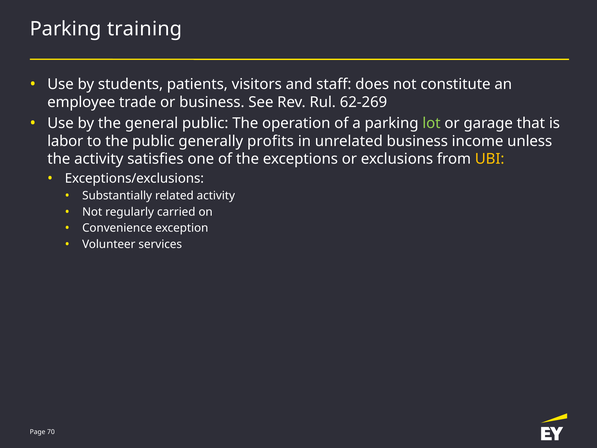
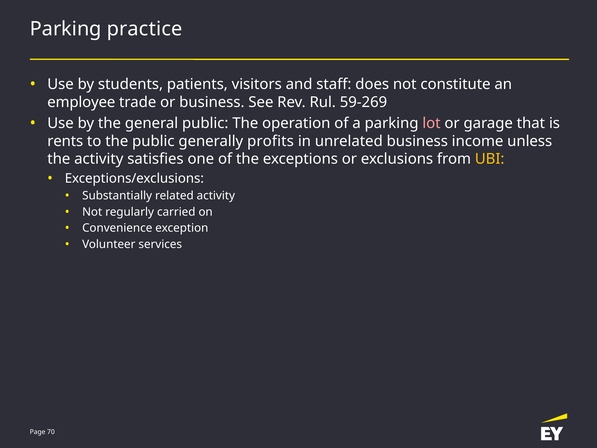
training: training -> practice
62-269: 62-269 -> 59-269
lot colour: light green -> pink
labor: labor -> rents
